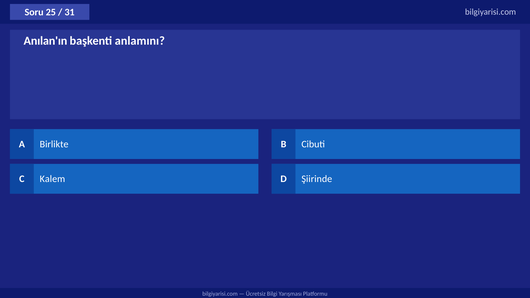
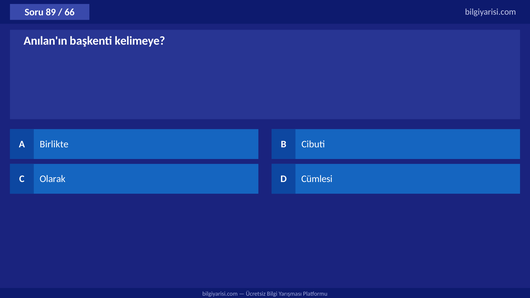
25: 25 -> 89
31: 31 -> 66
anlamını: anlamını -> kelimeye
Kalem: Kalem -> Olarak
Şiirinde: Şiirinde -> Cümlesi
